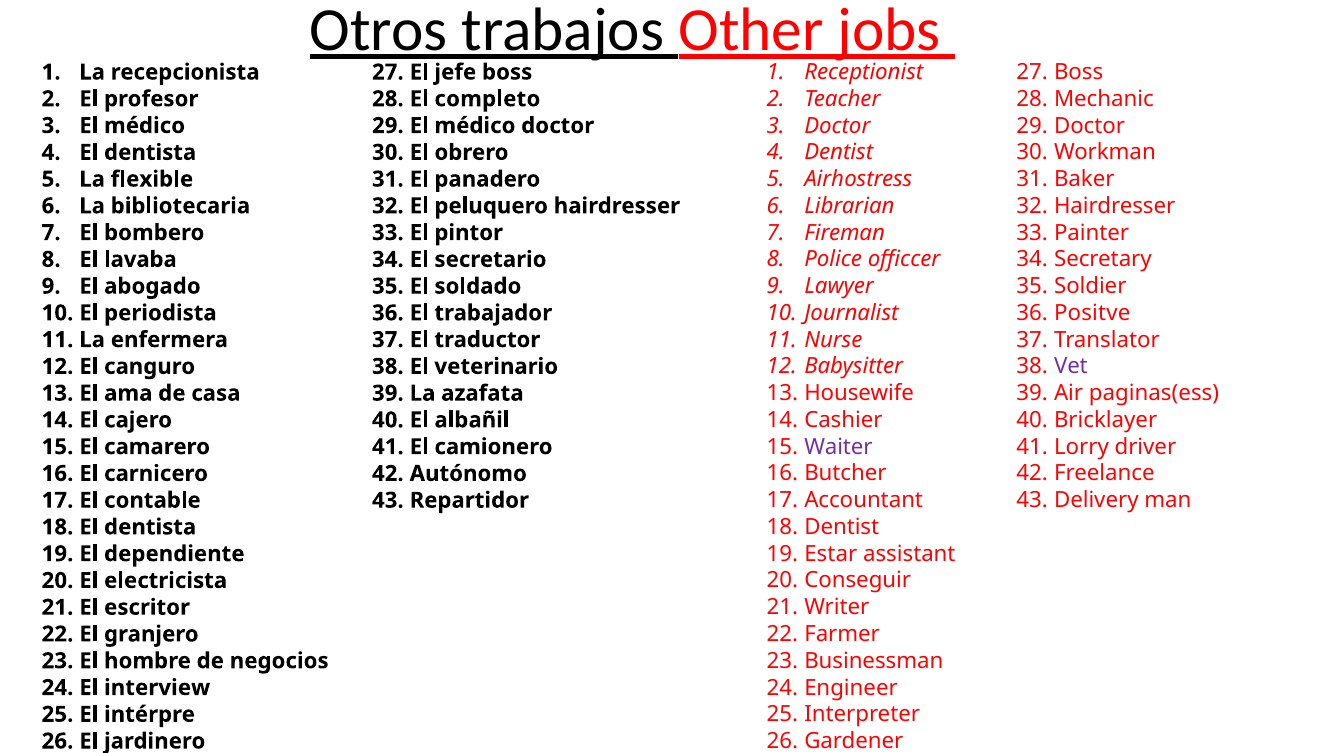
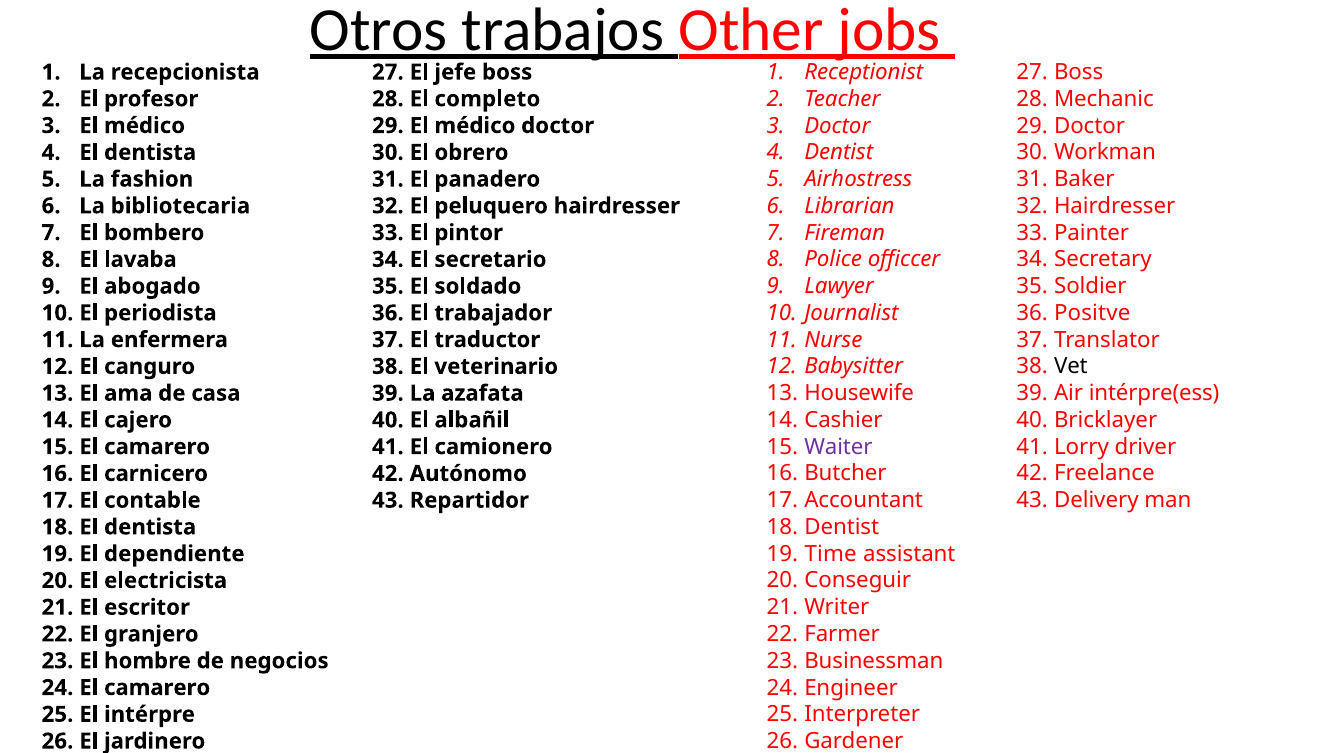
flexible: flexible -> fashion
Vet colour: purple -> black
paginas(ess: paginas(ess -> intérpre(ess
Estar: Estar -> Time
interview at (157, 688): interview -> camarero
